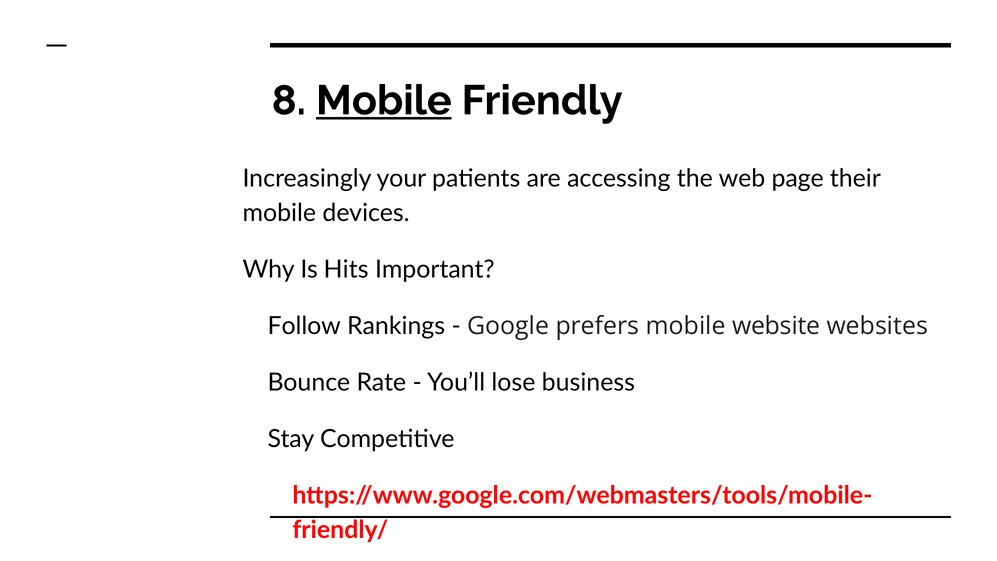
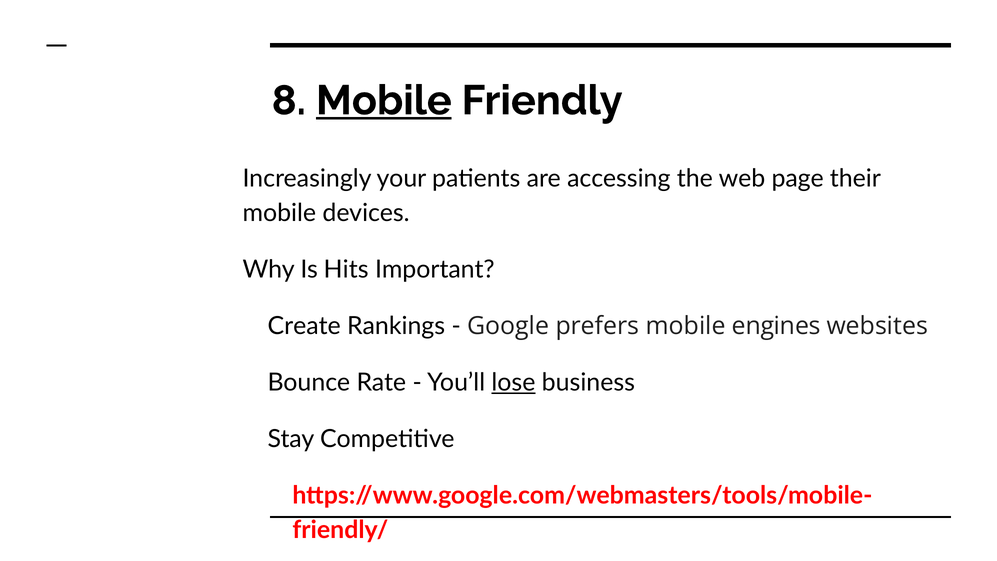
Follow: Follow -> Create
website: website -> engines
lose underline: none -> present
